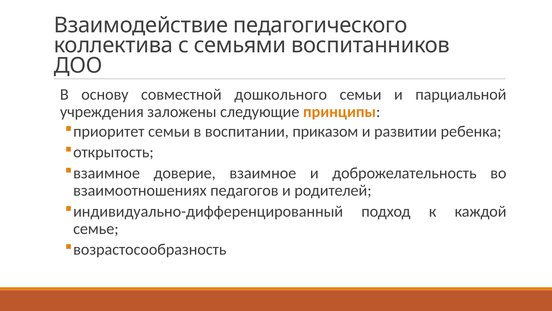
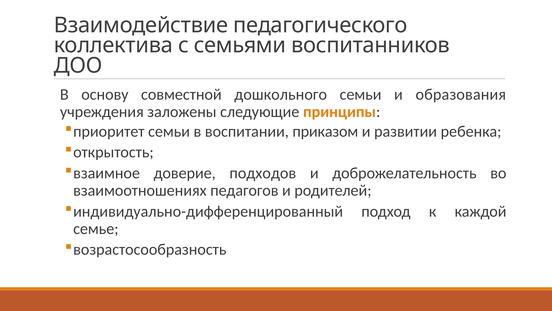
парциальной: парциальной -> образования
доверие взаимное: взаимное -> подходов
